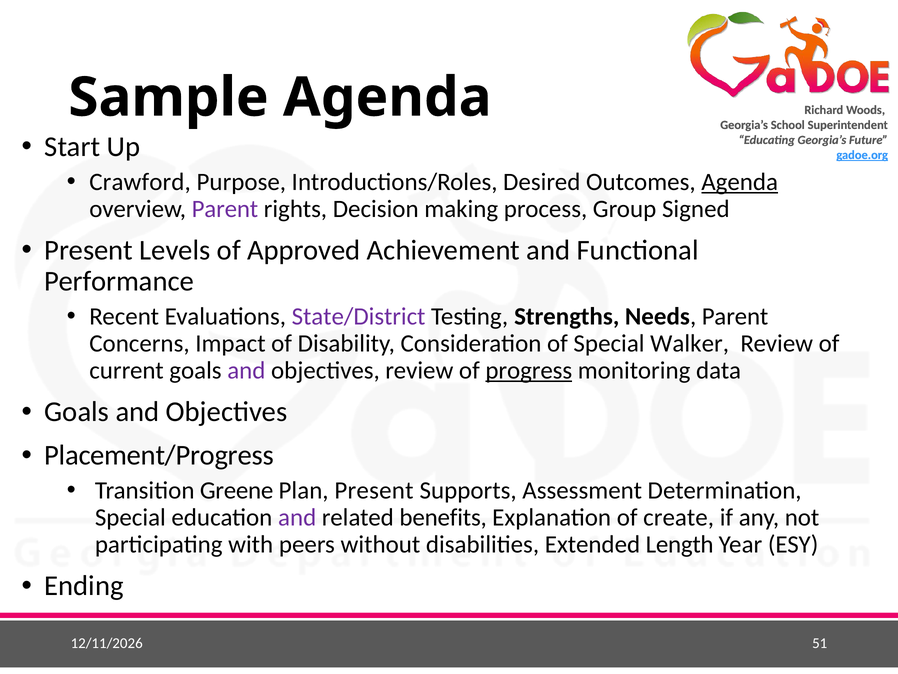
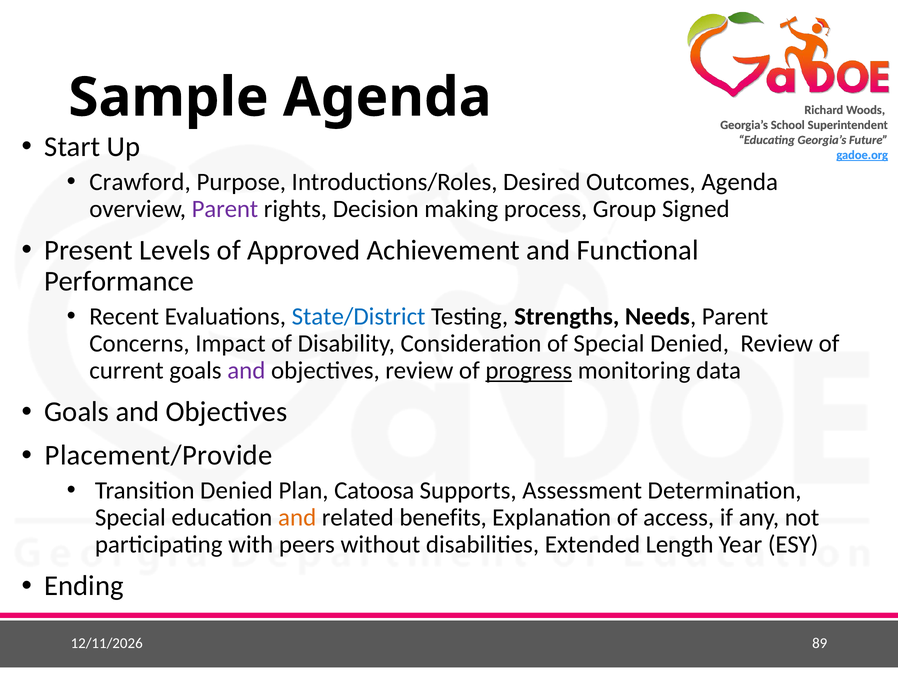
Agenda at (740, 182) underline: present -> none
State/District colour: purple -> blue
Special Walker: Walker -> Denied
Placement/Progress: Placement/Progress -> Placement/Provide
Transition Greene: Greene -> Denied
Plan Present: Present -> Catoosa
and at (297, 517) colour: purple -> orange
create: create -> access
51: 51 -> 89
